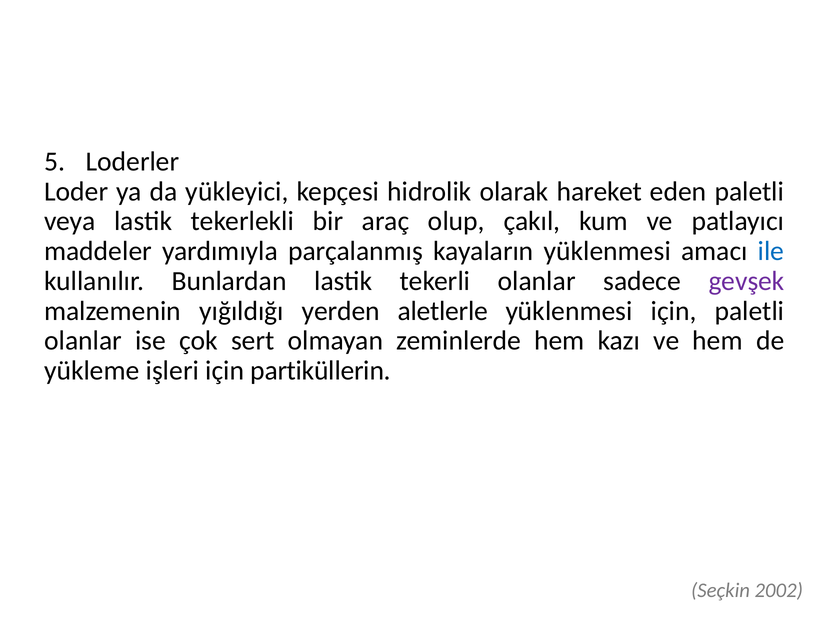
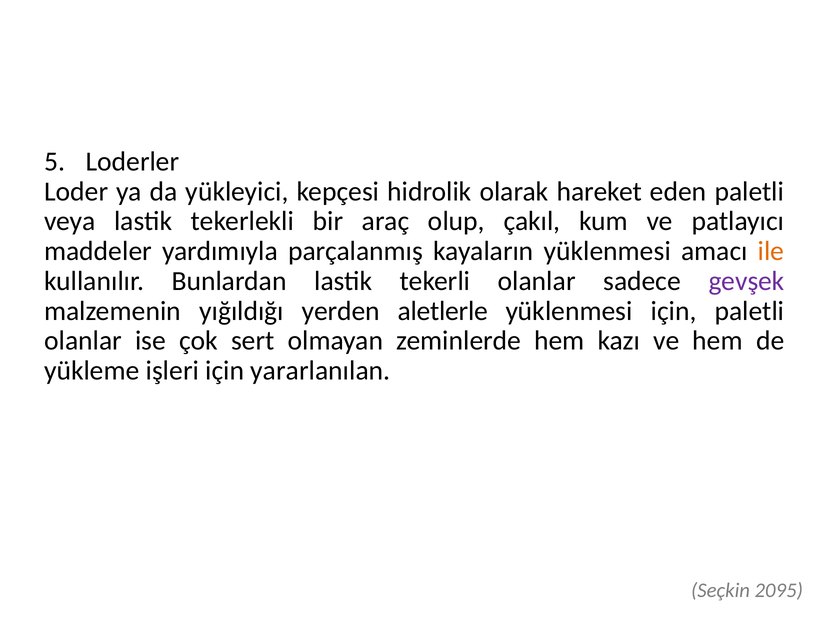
ile colour: blue -> orange
partiküllerin: partiküllerin -> yararlanılan
2002: 2002 -> 2095
